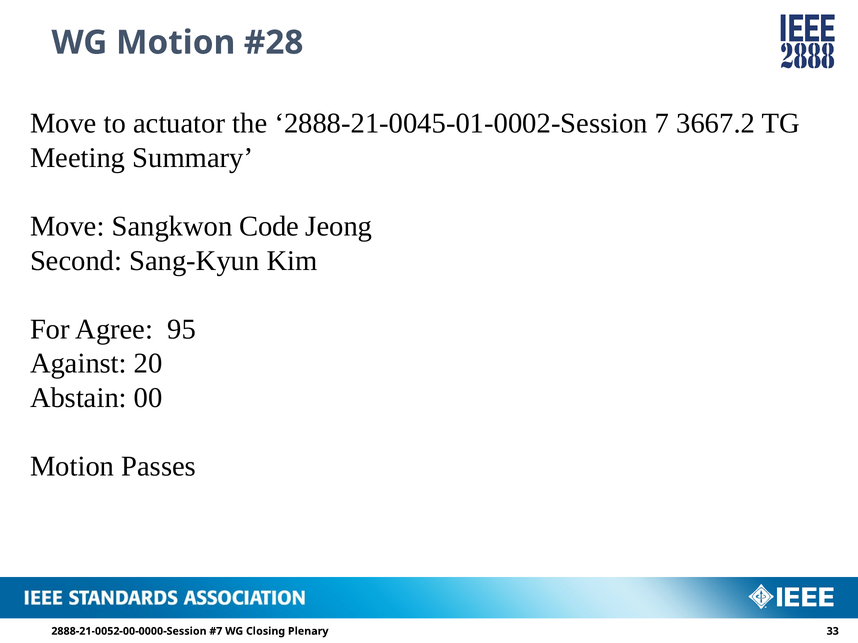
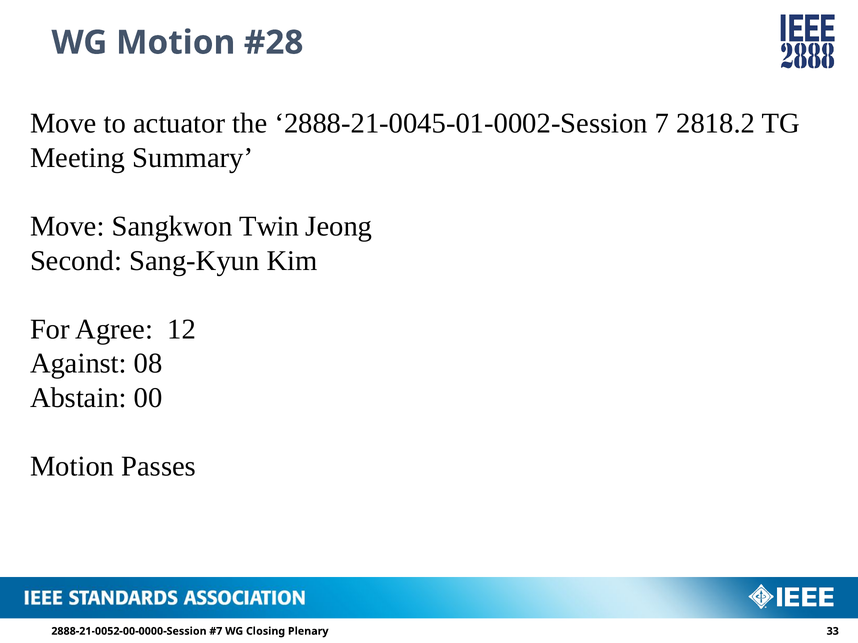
3667.2: 3667.2 -> 2818.2
Code: Code -> Twin
95: 95 -> 12
20: 20 -> 08
